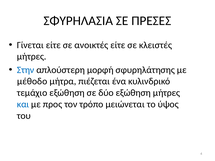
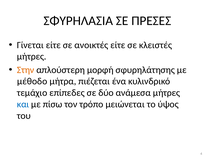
Στην colour: blue -> orange
τεμάχιο εξώθηση: εξώθηση -> επίπεδες
δύο εξώθηση: εξώθηση -> ανάμεσα
προς: προς -> πίσω
